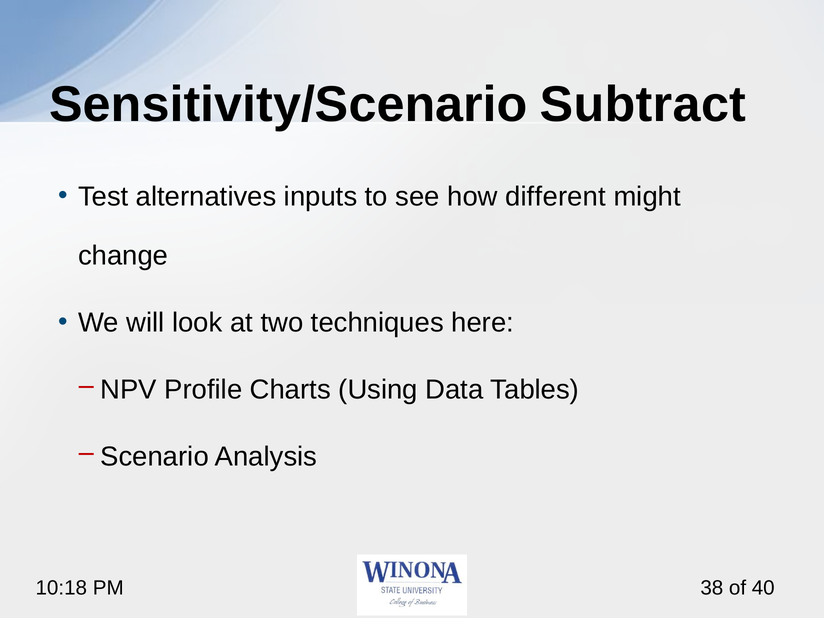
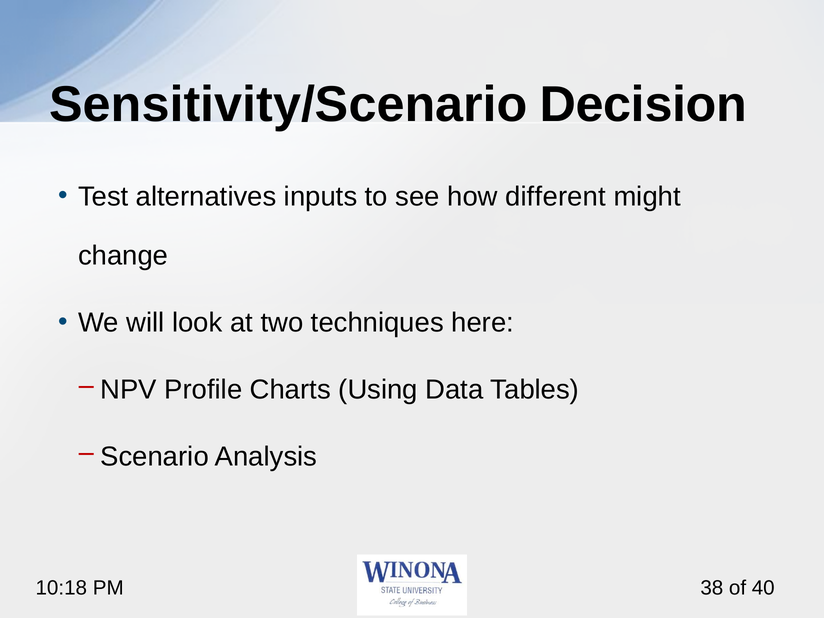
Subtract: Subtract -> Decision
